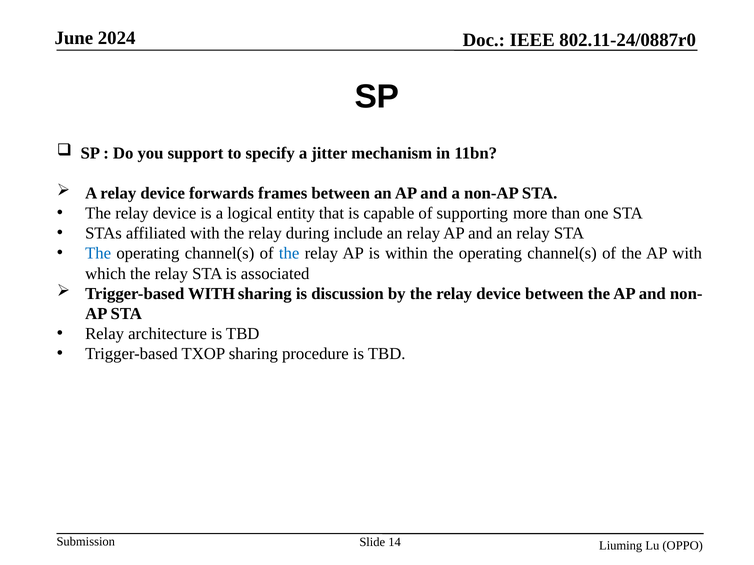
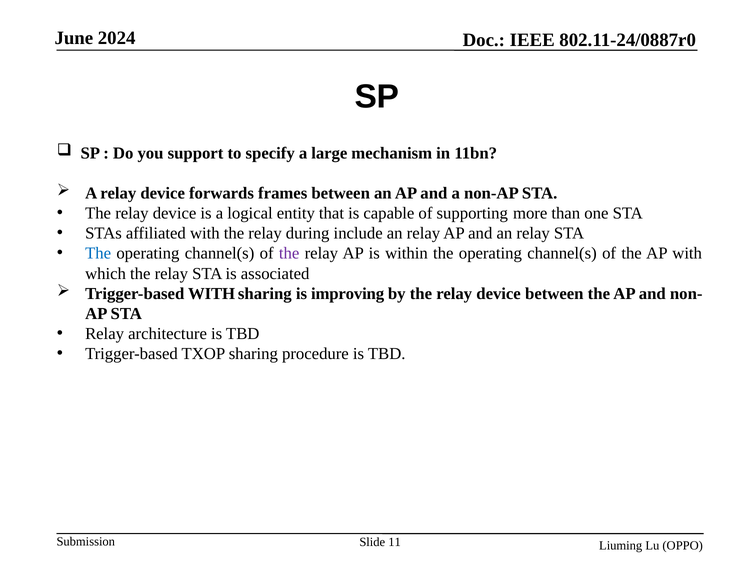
jitter: jitter -> large
the at (289, 254) colour: blue -> purple
discussion: discussion -> improving
14: 14 -> 11
